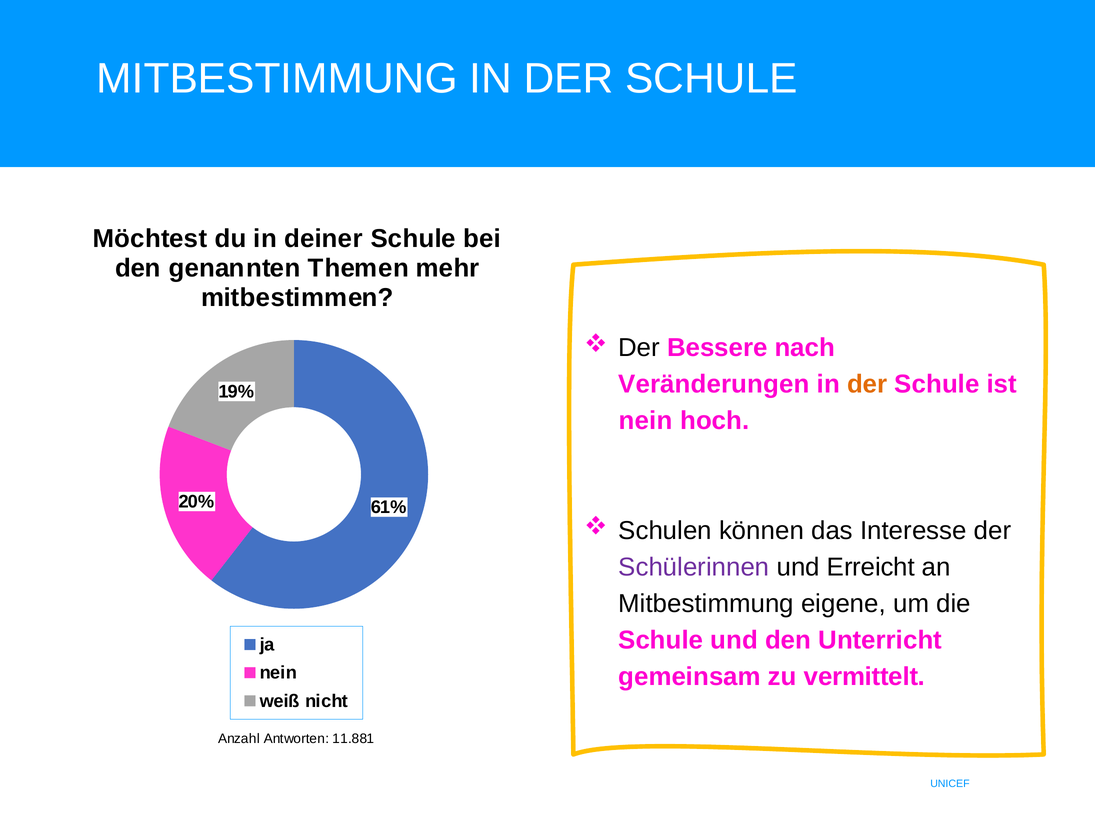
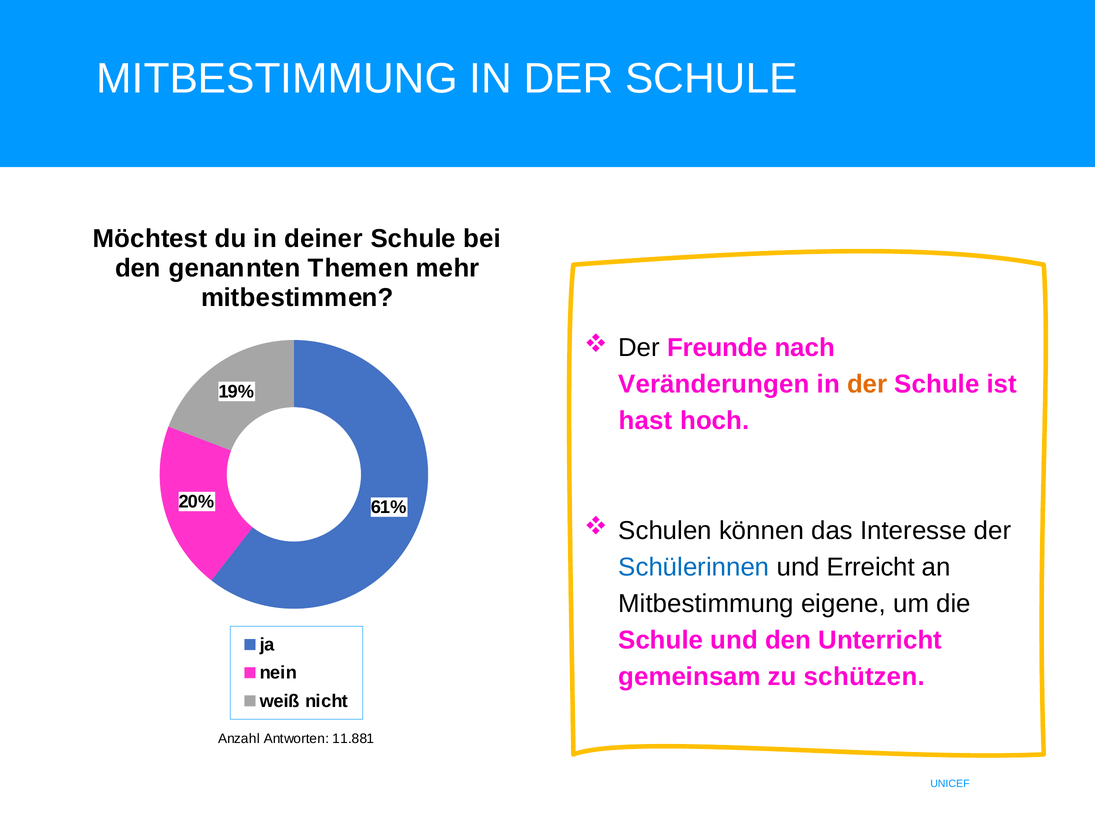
Bessere: Bessere -> Freunde
nein at (646, 420): nein -> hast
Schülerinnen colour: purple -> blue
vermittelt: vermittelt -> schützen
